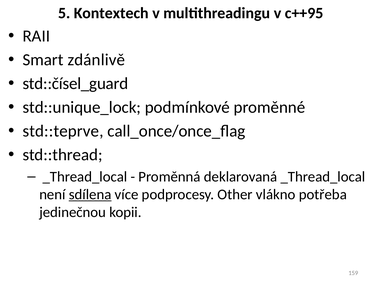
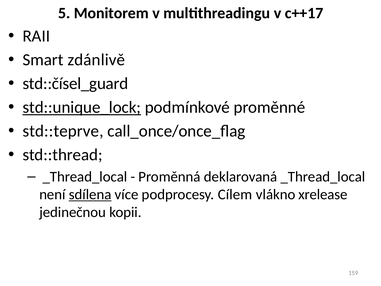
Kontextech: Kontextech -> Monitorem
c++95: c++95 -> c++17
std::unique_lock underline: none -> present
Other: Other -> Cílem
potřeba: potřeba -> xrelease
